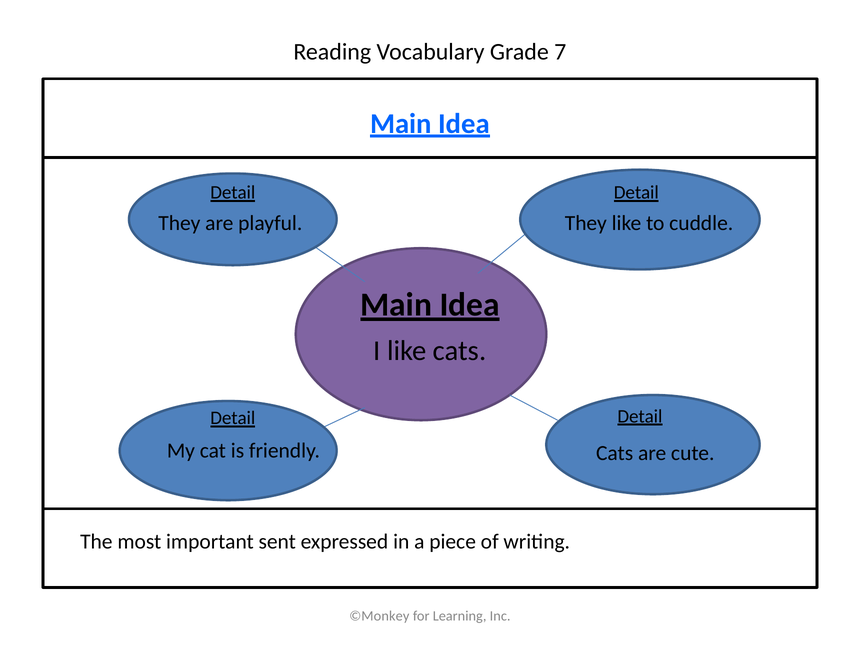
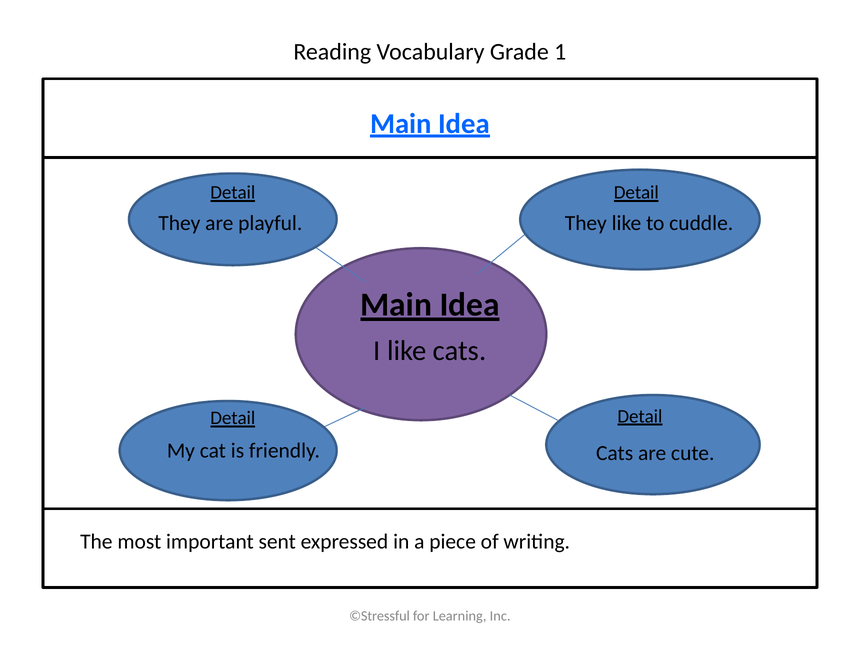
7: 7 -> 1
©Monkey: ©Monkey -> ©Stressful
